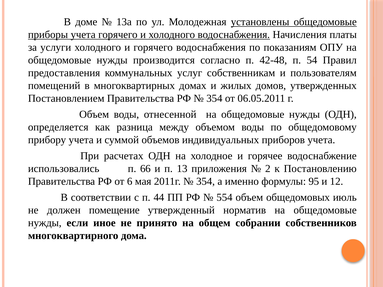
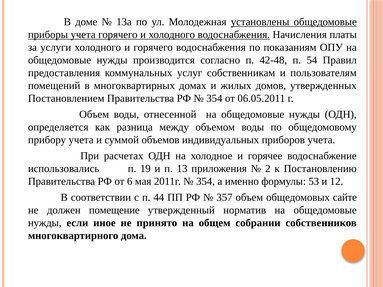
66: 66 -> 19
95: 95 -> 53
554: 554 -> 357
июль: июль -> сайте
